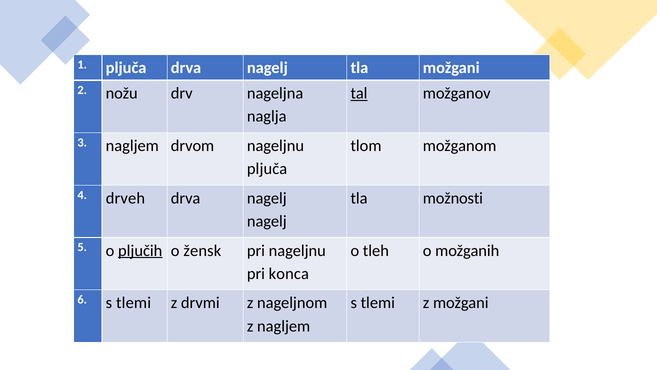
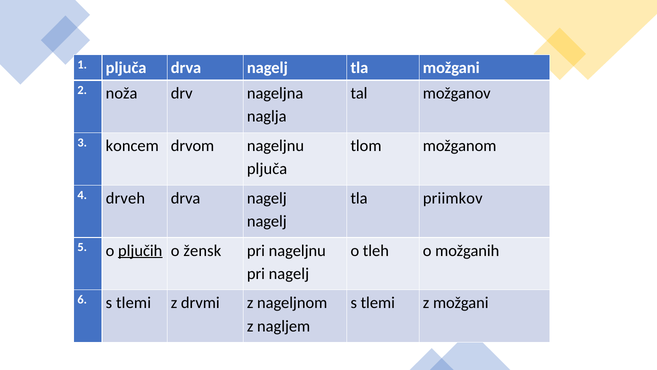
nožu: nožu -> noža
tal underline: present -> none
3 nagljem: nagljem -> koncem
možnosti: možnosti -> priimkov
pri konca: konca -> nagelj
